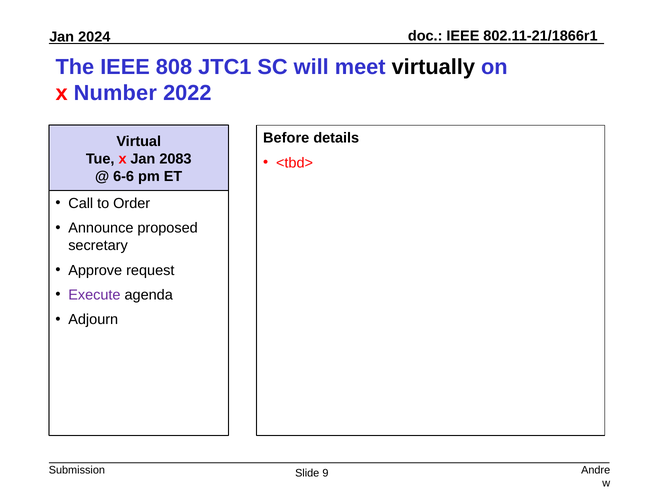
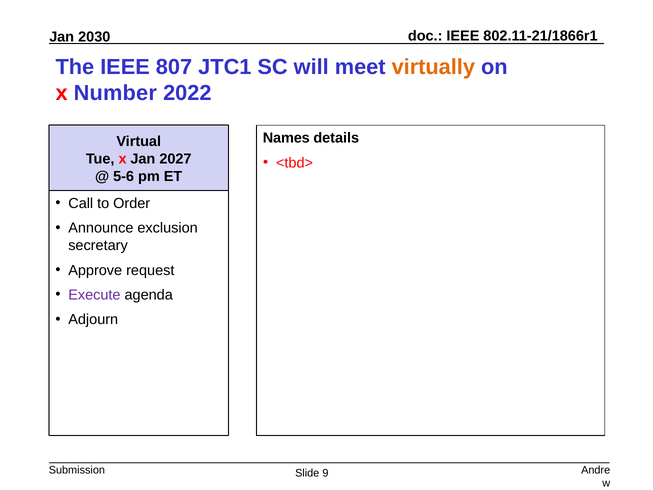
2024: 2024 -> 2030
808: 808 -> 807
virtually colour: black -> orange
Before: Before -> Names
2083: 2083 -> 2027
6-6: 6-6 -> 5-6
proposed: proposed -> exclusion
